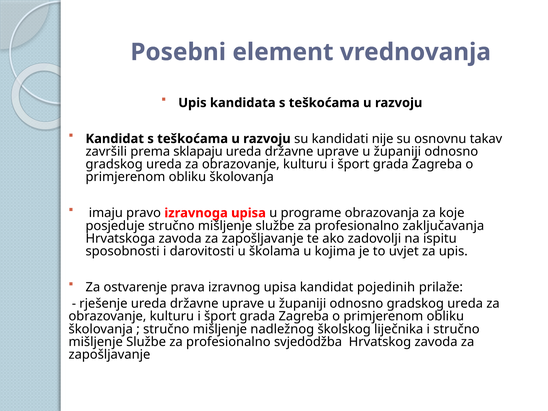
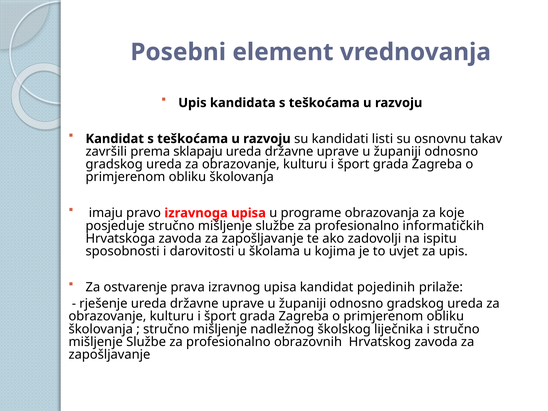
nije: nije -> listi
zaključavanja: zaključavanja -> informatičkih
svjedodžba: svjedodžba -> obrazovnih
